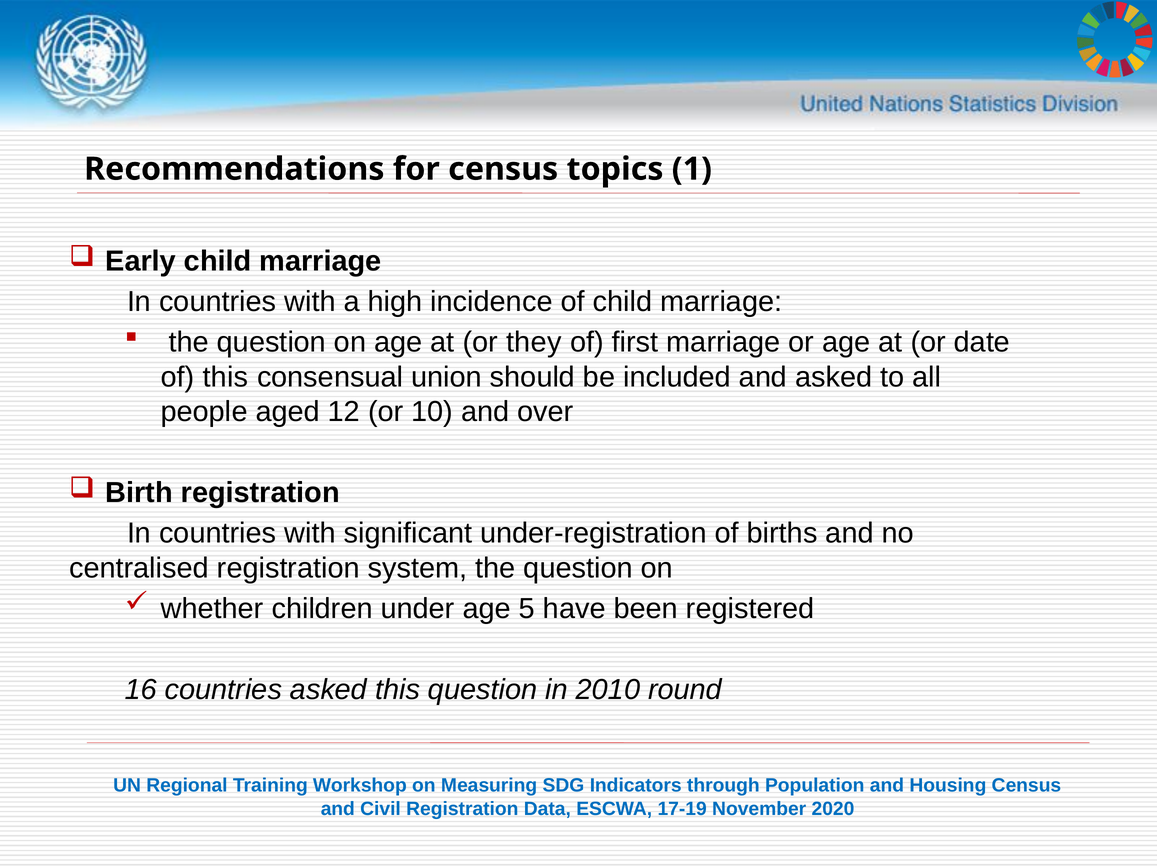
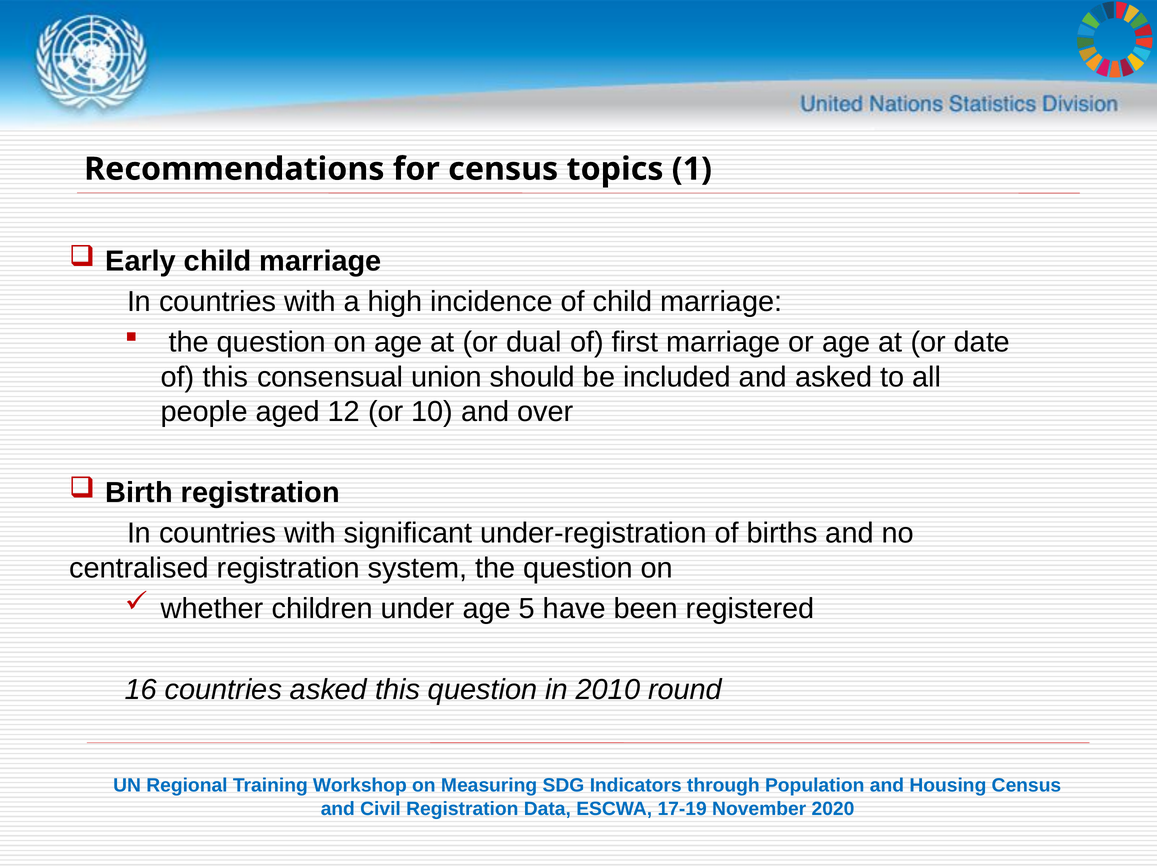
they: they -> dual
